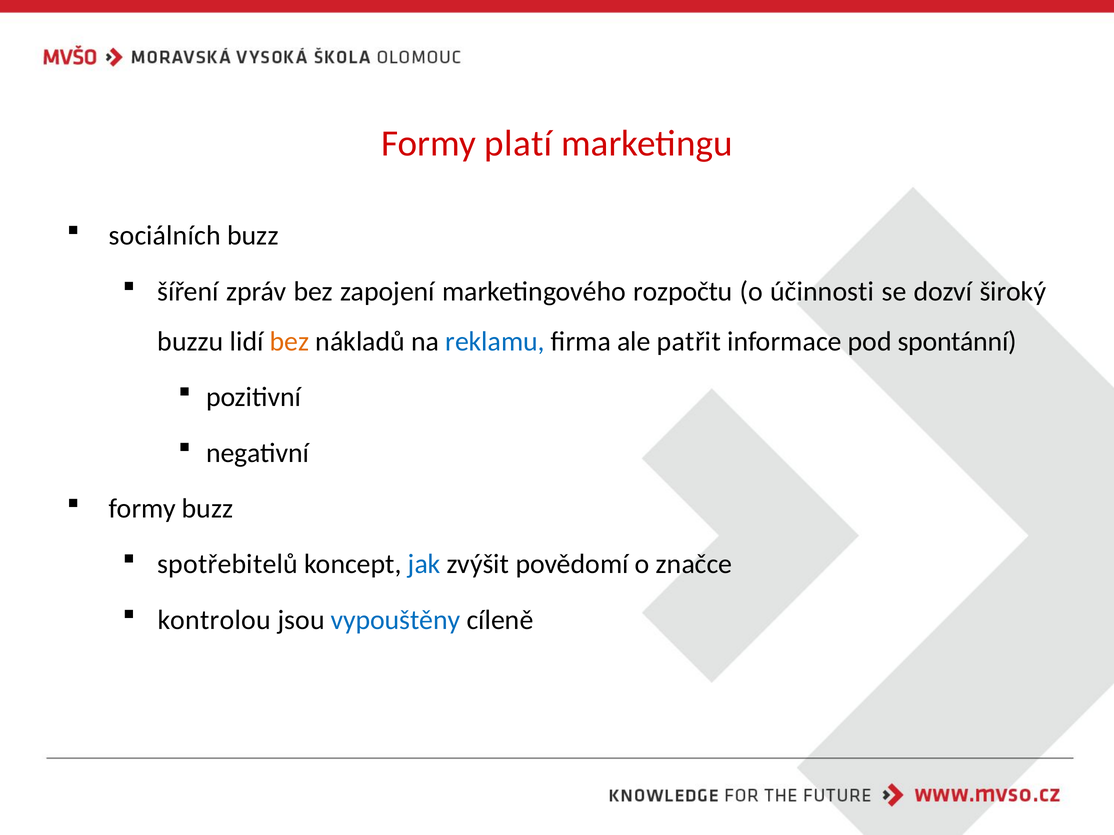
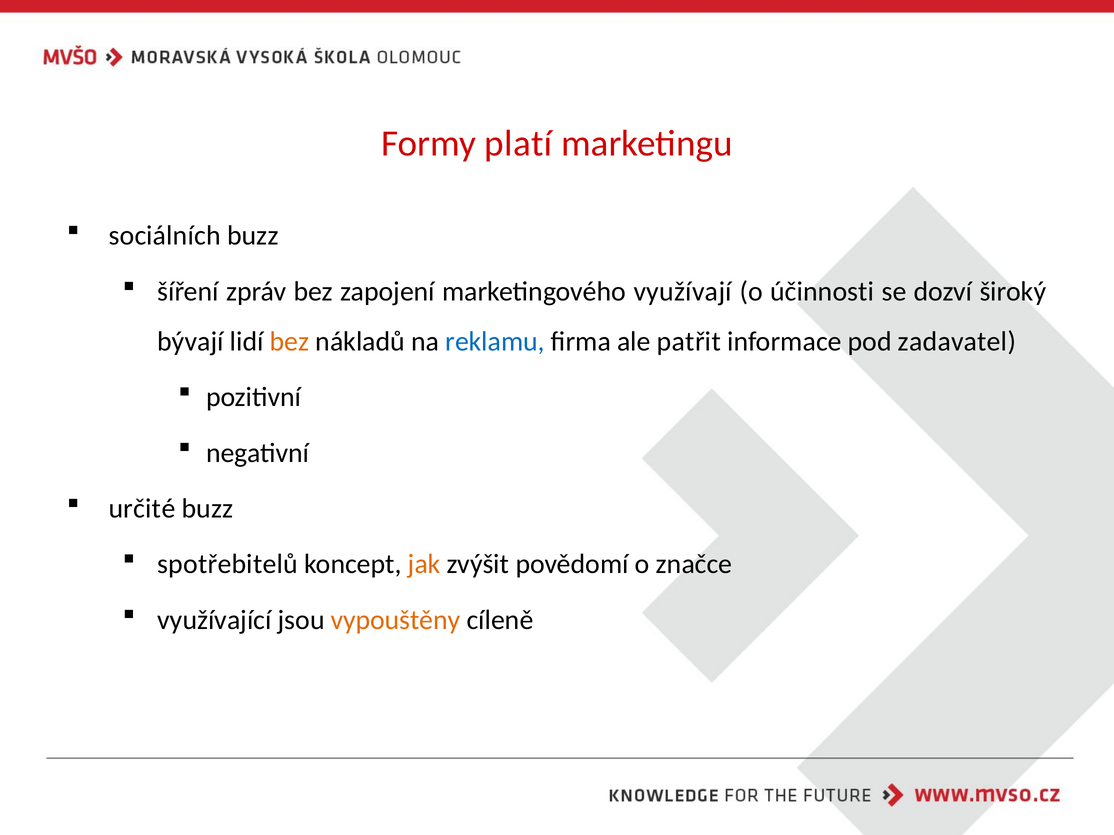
rozpočtu: rozpočtu -> využívají
buzzu: buzzu -> bývají
spontánní: spontánní -> zadavatel
formy at (142, 509): formy -> určité
jak colour: blue -> orange
kontrolou: kontrolou -> využívající
vypouštěny colour: blue -> orange
